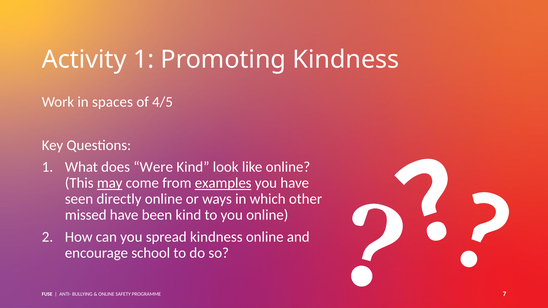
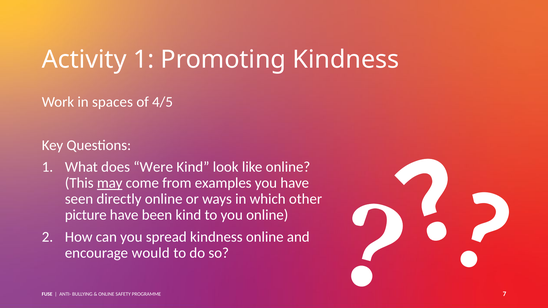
examples underline: present -> none
missed: missed -> picture
school: school -> would
